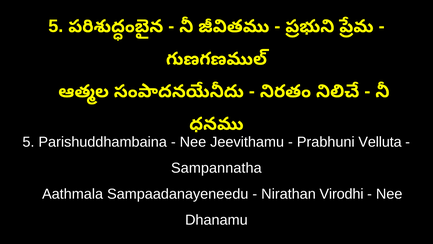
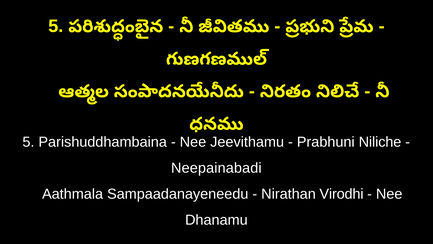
Velluta: Velluta -> Niliche
Sampannatha: Sampannatha -> Neepainabadi
